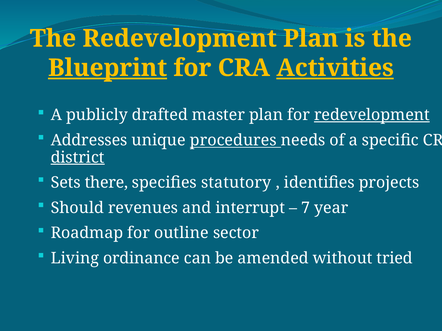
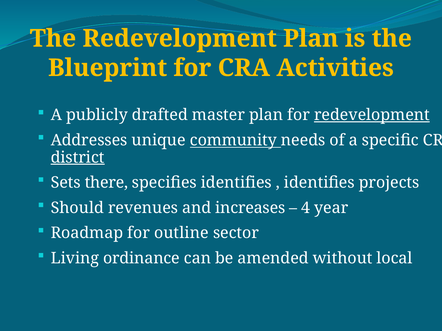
Blueprint underline: present -> none
Activities underline: present -> none
procedures: procedures -> community
specifies statutory: statutory -> identifies
interrupt: interrupt -> increases
7: 7 -> 4
tried: tried -> local
